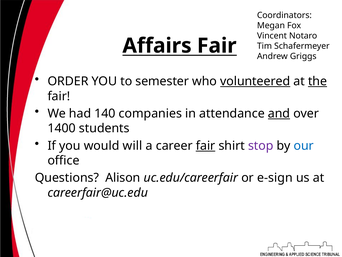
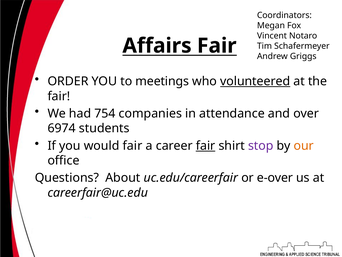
semester: semester -> meetings
the underline: present -> none
140: 140 -> 754
and underline: present -> none
1400: 1400 -> 6974
would will: will -> fair
our colour: blue -> orange
Alison: Alison -> About
e-sign: e-sign -> e-over
